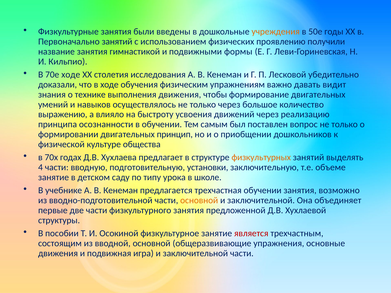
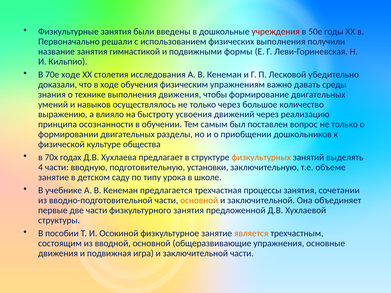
учреждения colour: orange -> red
Первоначально занятий: занятий -> решали
физических проявлению: проявлению -> выполнения
видит: видит -> среды
принцип: принцип -> разделы
трехчастная обучении: обучении -> процессы
возможно: возможно -> сочетании
является colour: red -> orange
